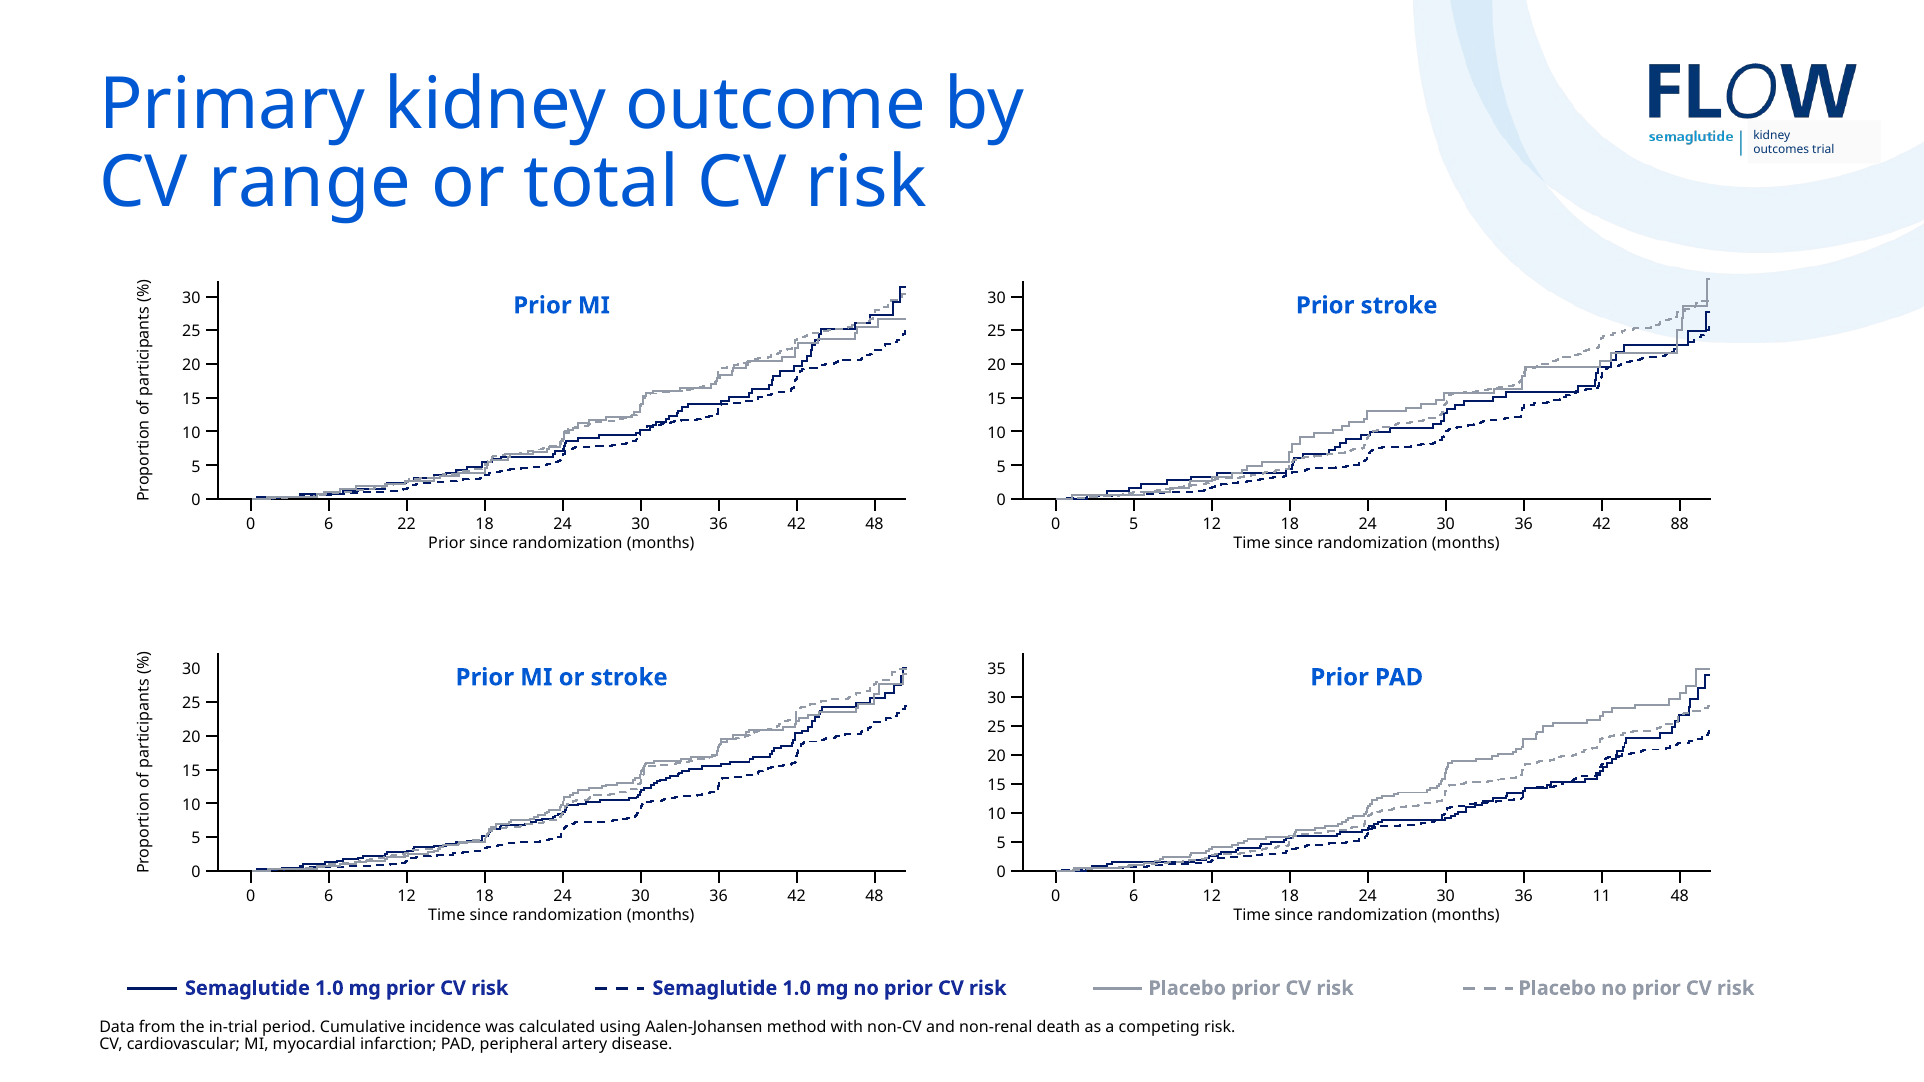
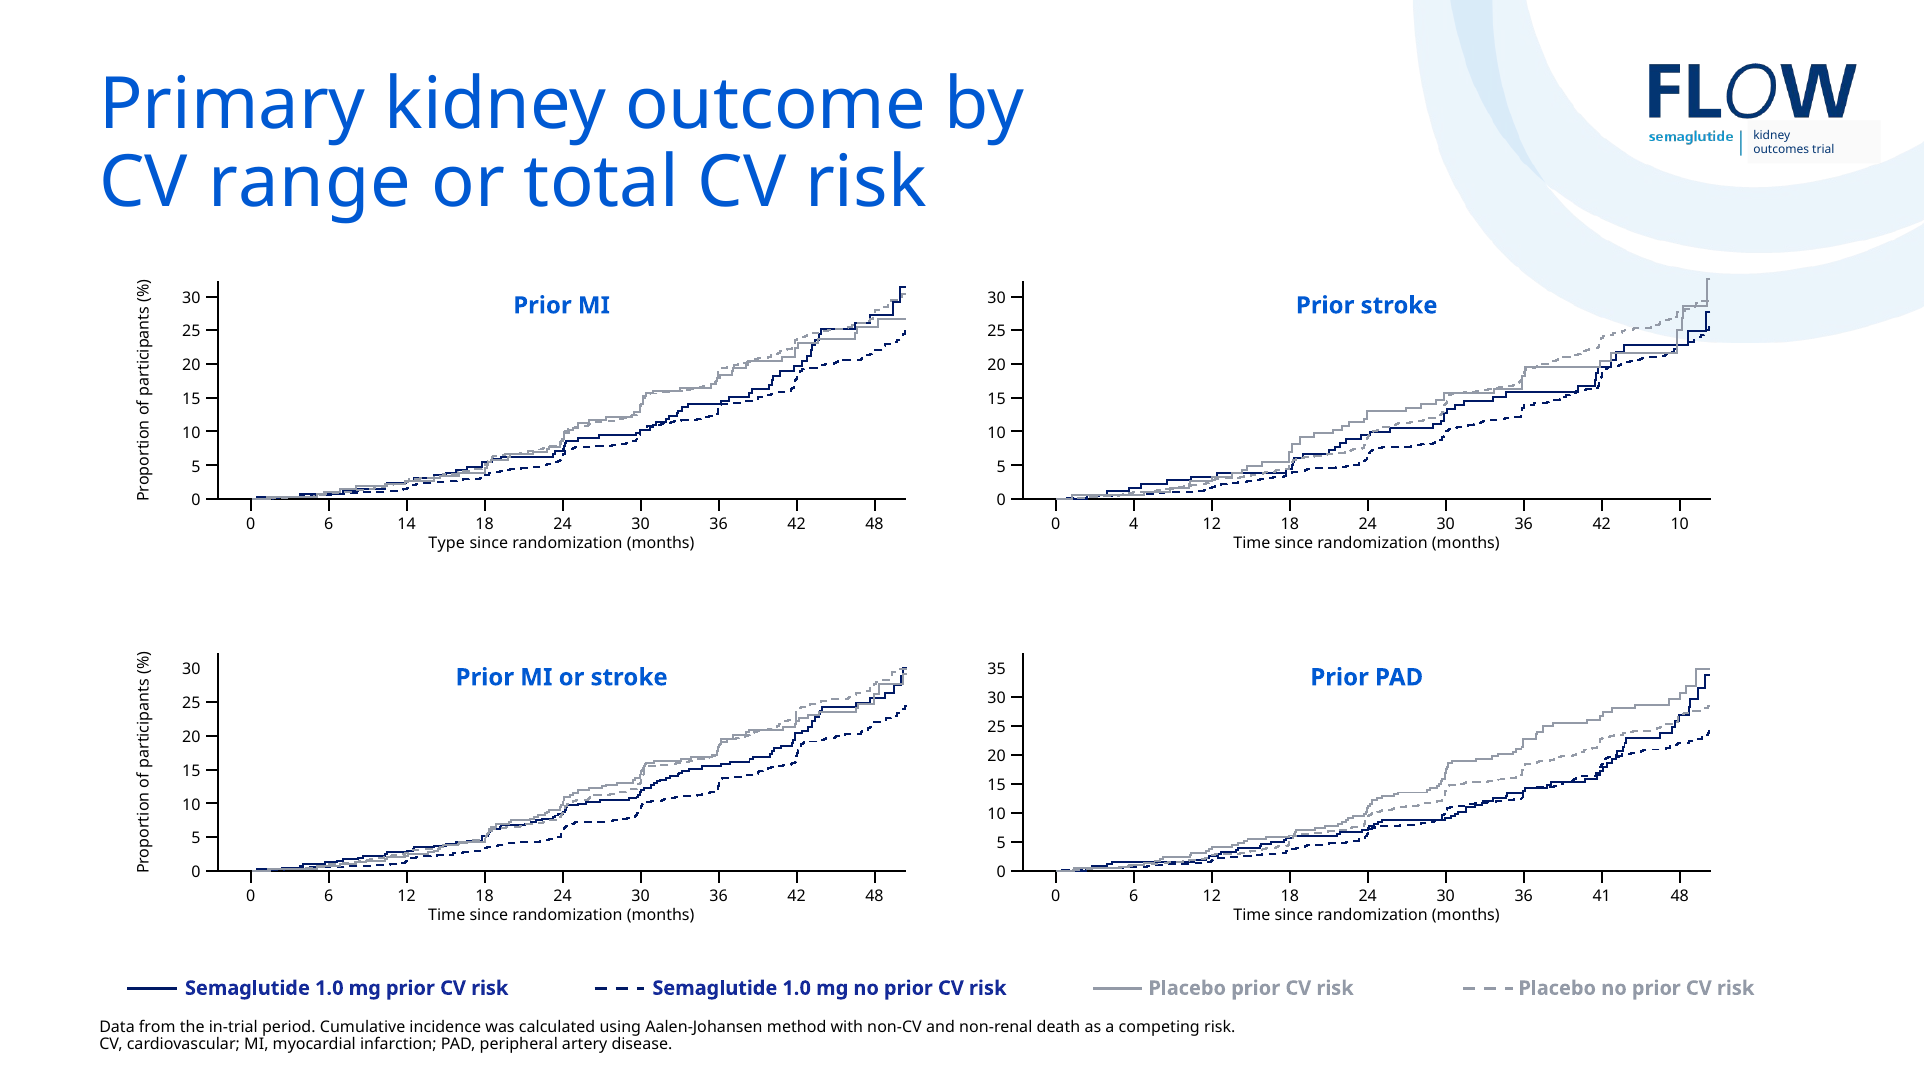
22: 22 -> 14
5 at (1134, 524): 5 -> 4
42 88: 88 -> 10
Prior at (447, 544): Prior -> Type
11: 11 -> 41
